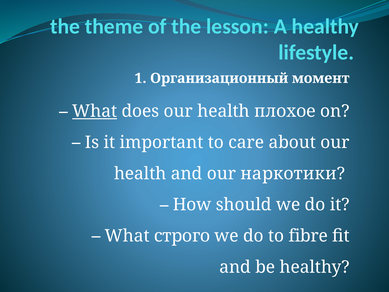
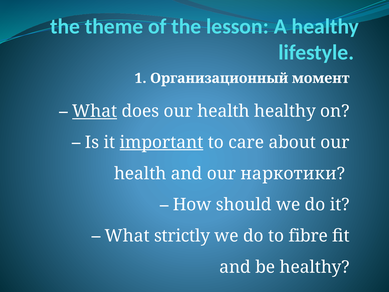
health плохое: плохое -> healthy
important underline: none -> present
строго: строго -> strictly
